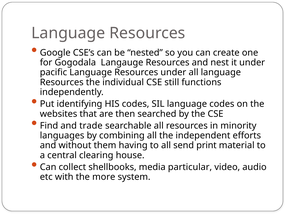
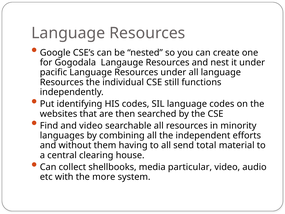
and trade: trade -> video
print: print -> total
